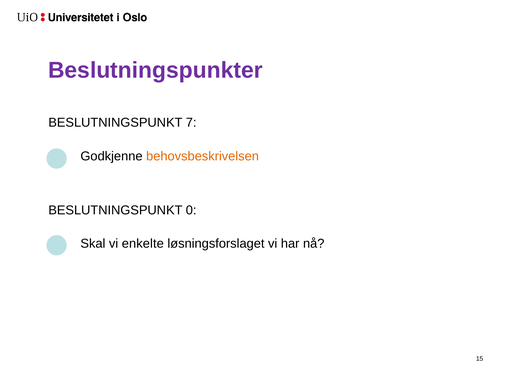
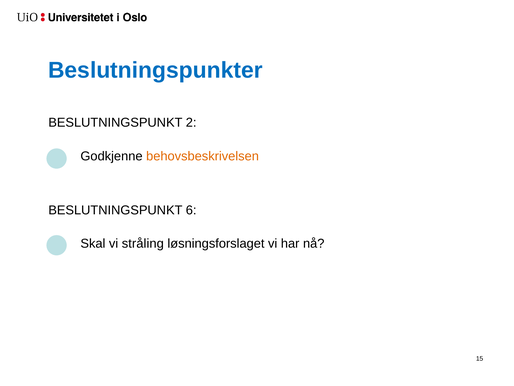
Beslutningspunkter colour: purple -> blue
7: 7 -> 2
0: 0 -> 6
enkelte: enkelte -> stråling
